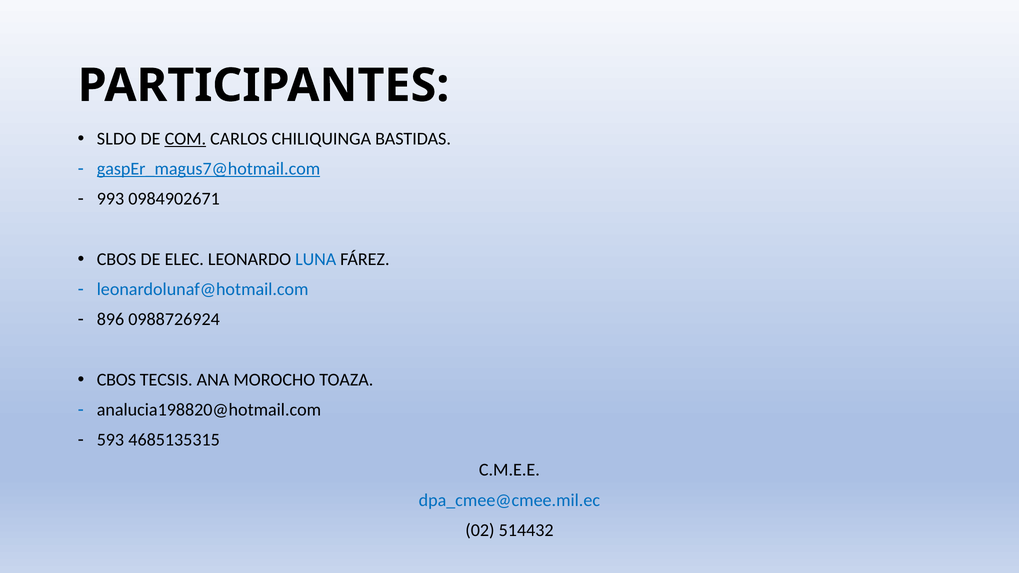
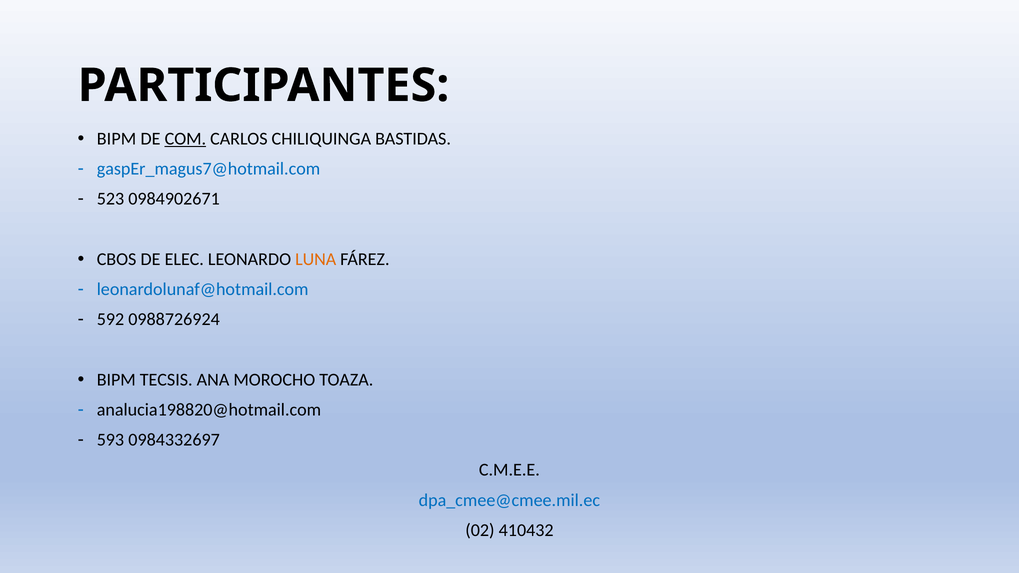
SLDO at (117, 139): SLDO -> BIPM
gaspEr_magus7@hotmail.com underline: present -> none
993: 993 -> 523
LUNA colour: blue -> orange
896: 896 -> 592
CBOS at (116, 380): CBOS -> BIPM
4685135315: 4685135315 -> 0984332697
514432: 514432 -> 410432
